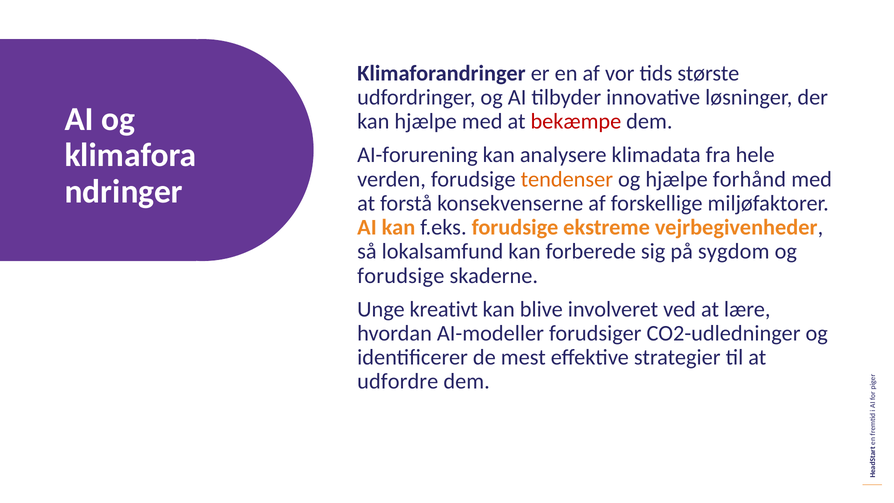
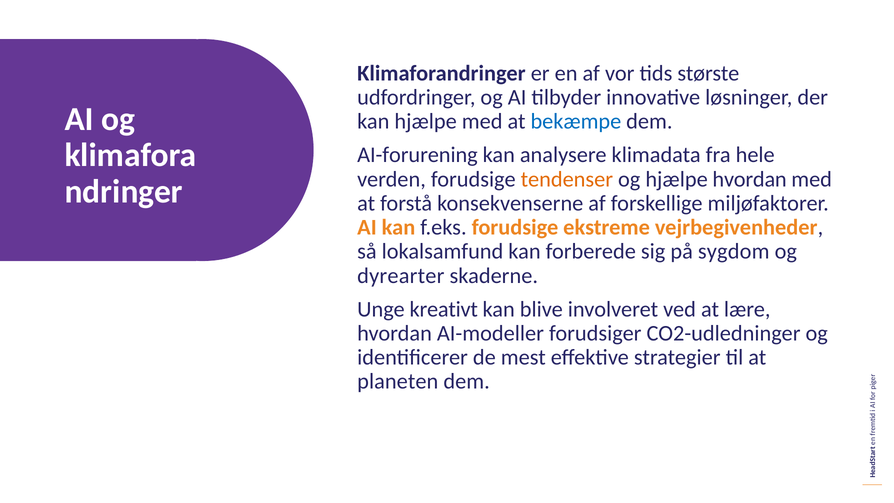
bekæmpe colour: red -> blue
hjælpe forhånd: forhånd -> hvordan
forudsige at (401, 276): forudsige -> dyrearter
udfordre: udfordre -> planeten
